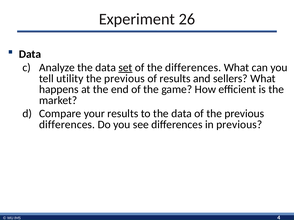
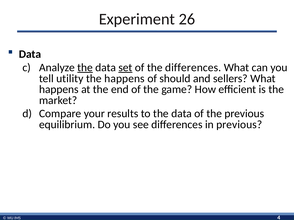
the at (85, 68) underline: none -> present
previous at (124, 79): previous -> happens
of results: results -> should
differences at (67, 125): differences -> equilibrium
